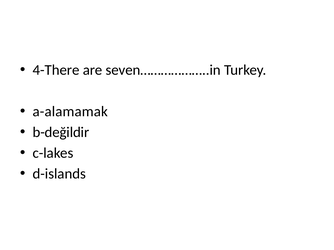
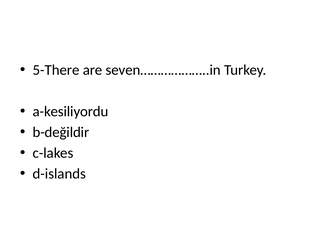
4-There: 4-There -> 5-There
a-alamamak: a-alamamak -> a-kesiliyordu
